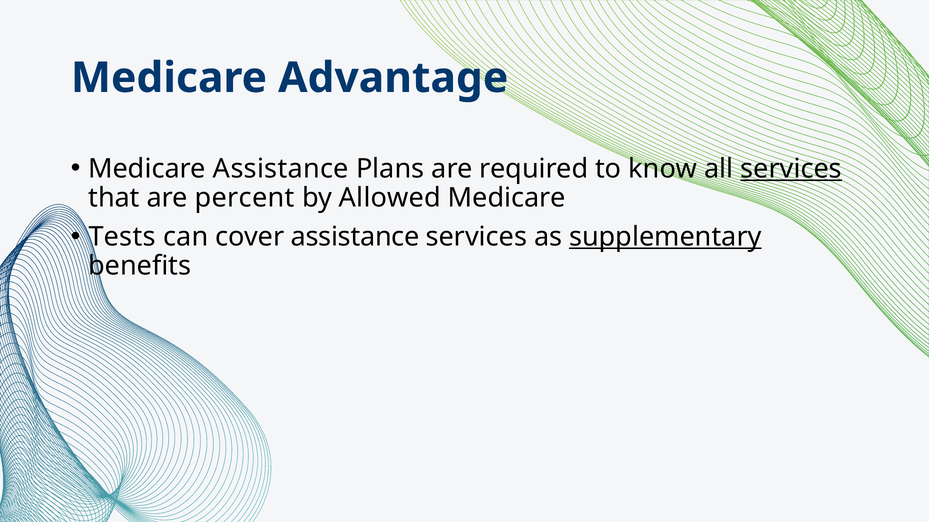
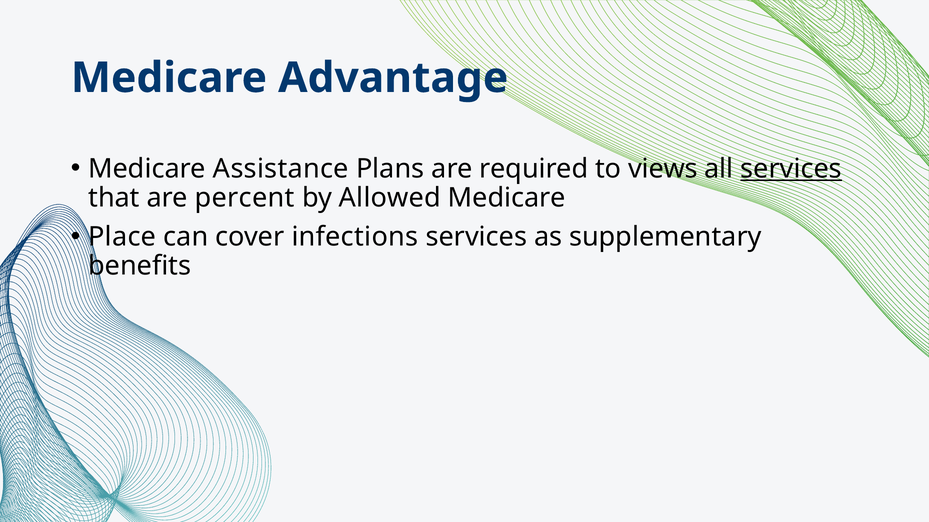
know: know -> views
Tests: Tests -> Place
cover assistance: assistance -> infections
supplementary underline: present -> none
